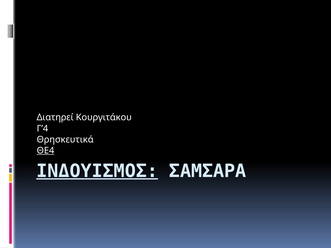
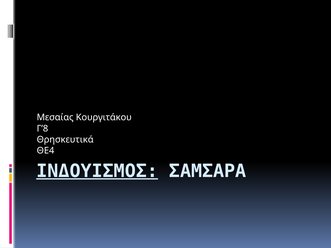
Διατηρεί: Διατηρεί -> Μεσαίας
Γ’4: Γ’4 -> Γ’8
ΘΕ4 underline: present -> none
